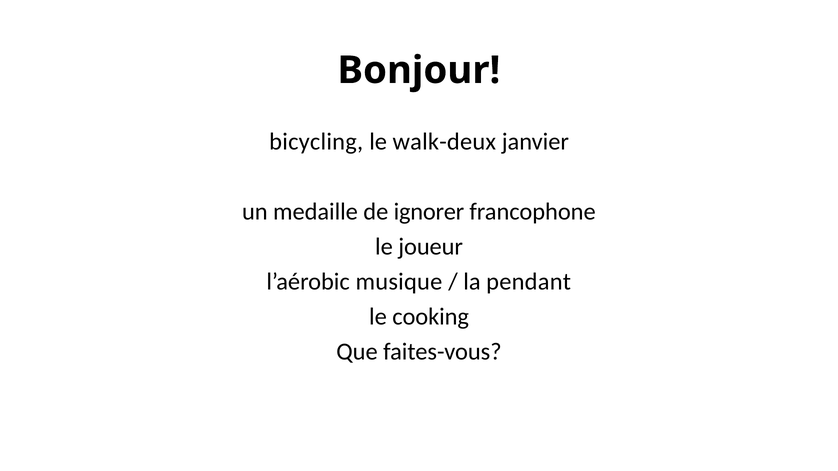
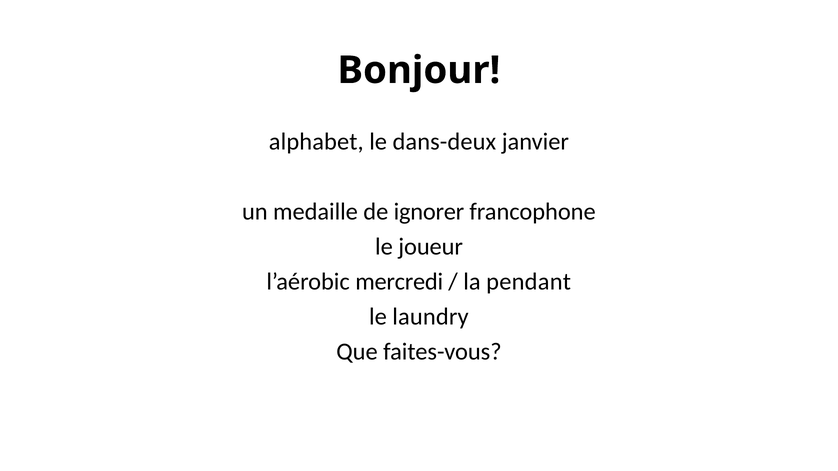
bicycling: bicycling -> alphabet
walk-deux: walk-deux -> dans-deux
musique: musique -> mercredi
cooking: cooking -> laundry
